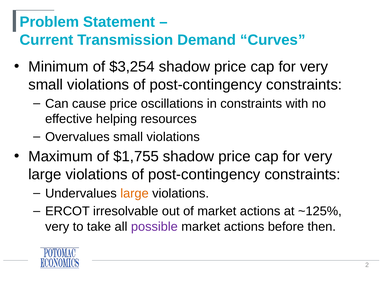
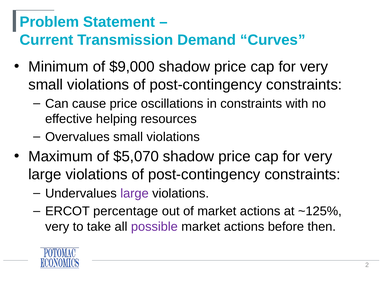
$3,254: $3,254 -> $9,000
$1,755: $1,755 -> $5,070
large at (135, 194) colour: orange -> purple
irresolvable: irresolvable -> percentage
